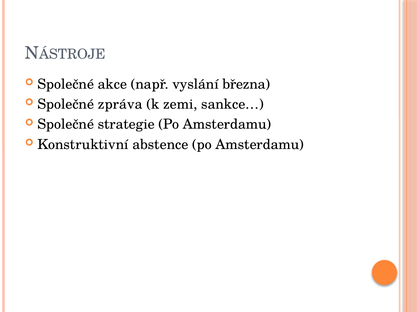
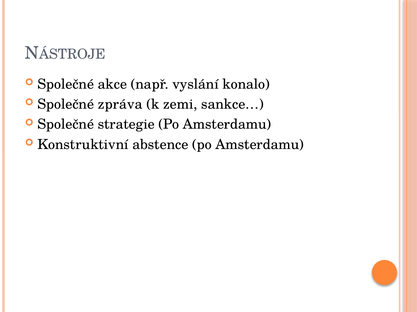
března: března -> konalo
